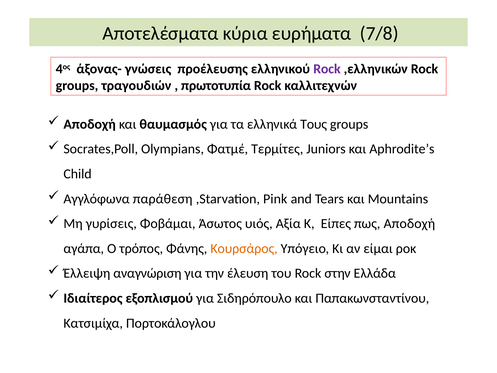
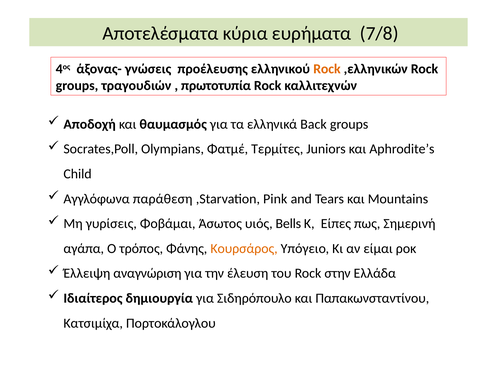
Rock at (327, 69) colour: purple -> orange
Τους: Τους -> Back
Αξία: Αξία -> Bells
πως Αποδοχή: Αποδοχή -> Σημερινή
εξοπλισμού: εξοπλισμού -> δημιουργία
